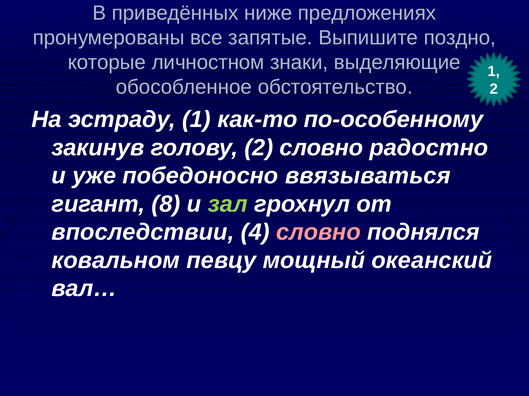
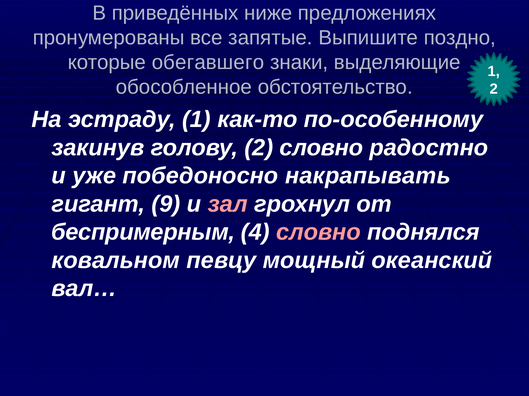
личностном: личностном -> обегавшего
ввязываться: ввязываться -> накрапывать
8: 8 -> 9
зал colour: light green -> pink
впоследствии: впоследствии -> беспримерным
